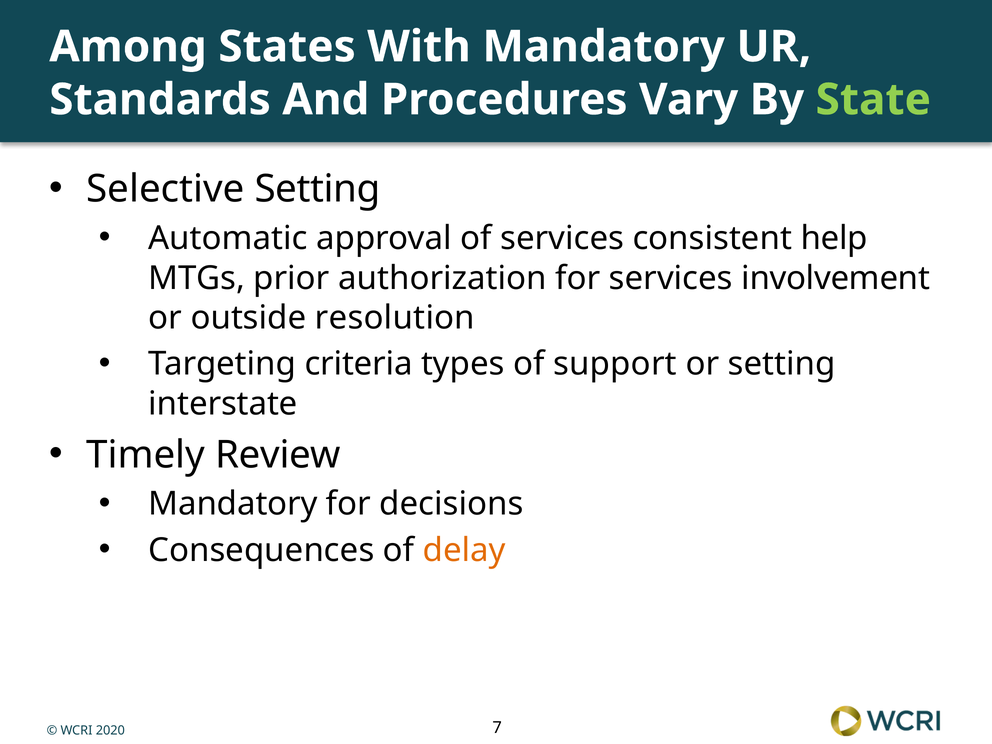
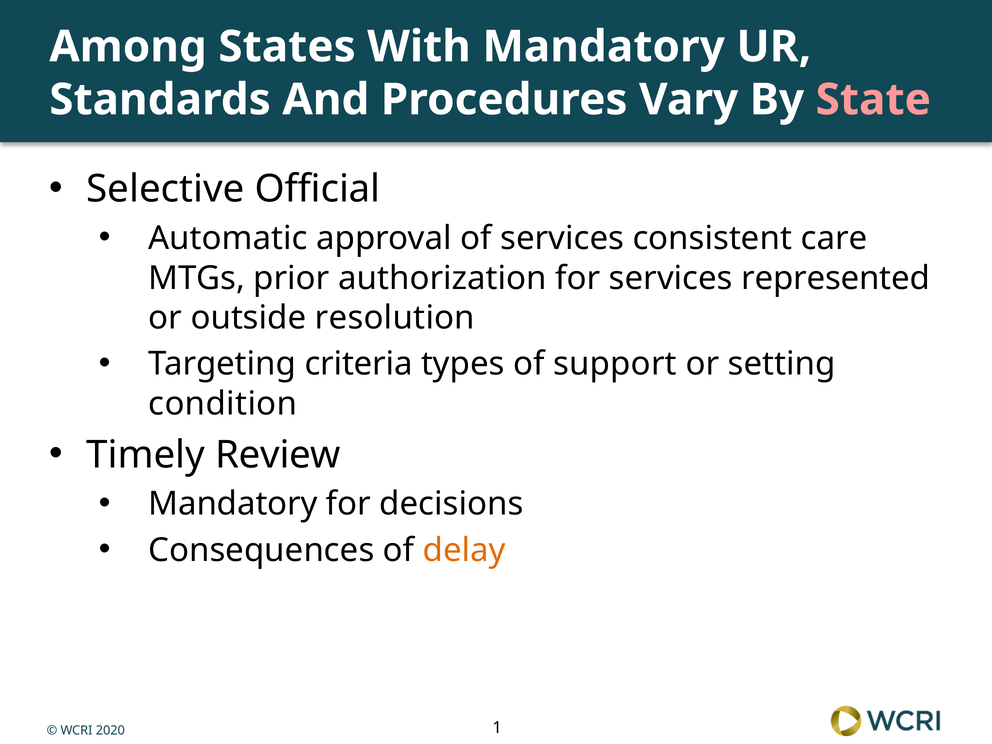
State colour: light green -> pink
Selective Setting: Setting -> Official
help: help -> care
involvement: involvement -> represented
interstate: interstate -> condition
7: 7 -> 1
